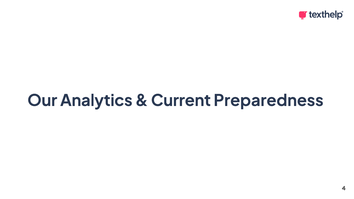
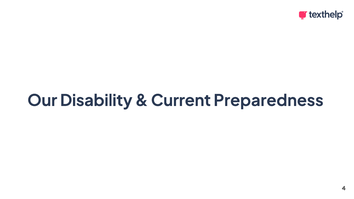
Analytics: Analytics -> Disability
